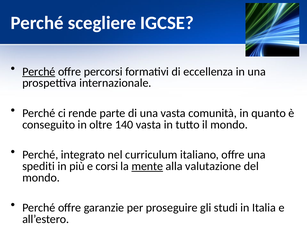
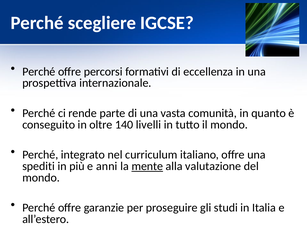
Perché at (39, 72) underline: present -> none
140 vasta: vasta -> livelli
corsi: corsi -> anni
